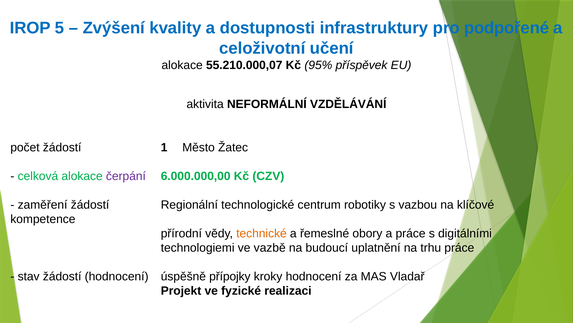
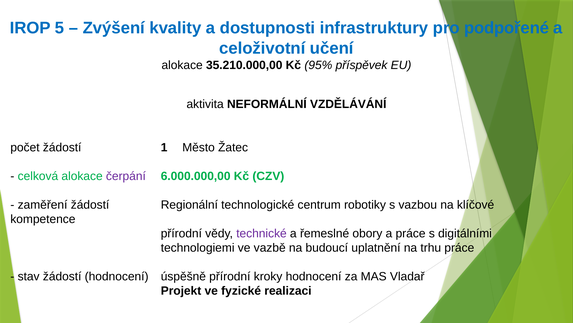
55.210.000,07: 55.210.000,07 -> 35.210.000,00
technické colour: orange -> purple
úspěšně přípojky: přípojky -> přírodní
